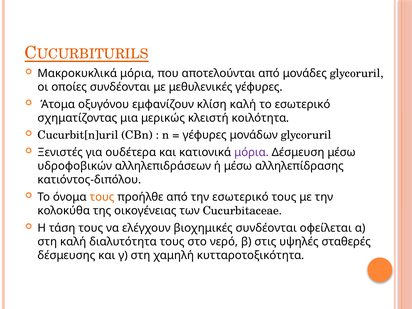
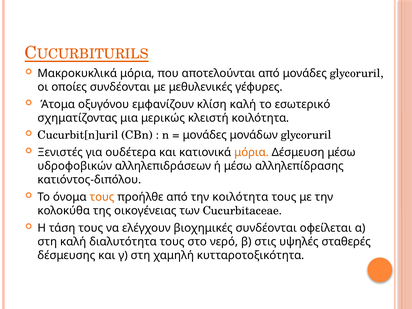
γέφυρες at (205, 135): γέφυρες -> μονάδες
μόρια at (251, 152) colour: purple -> orange
την εσωτερικό: εσωτερικό -> κοιλότητα
